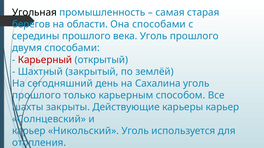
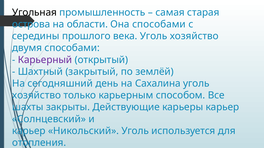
берегов: берегов -> острова
века Уголь прошлого: прошлого -> хозяйство
Карьерный colour: red -> purple
прошлого at (37, 96): прошлого -> хозяйство
